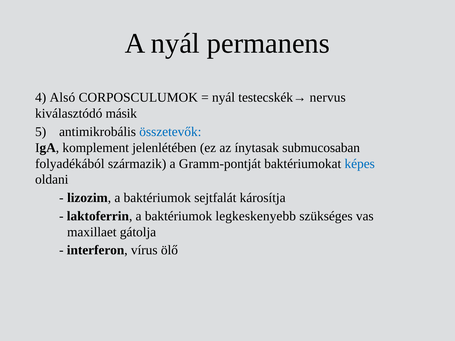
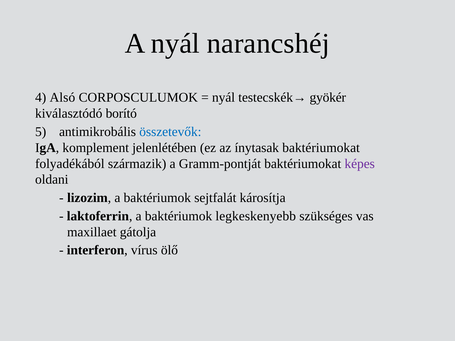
permanens: permanens -> narancshéj
nervus: nervus -> gyökér
másik: másik -> borító
ínytasak submucosaban: submucosaban -> baktériumokat
képes colour: blue -> purple
